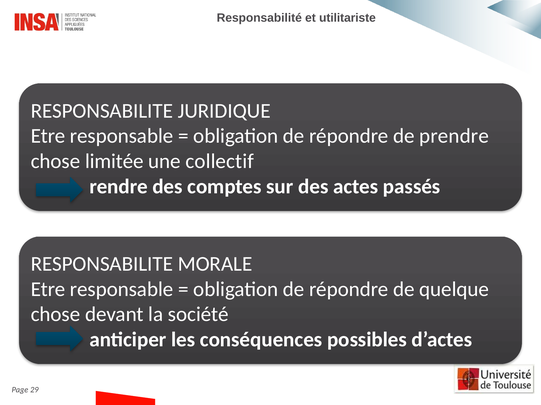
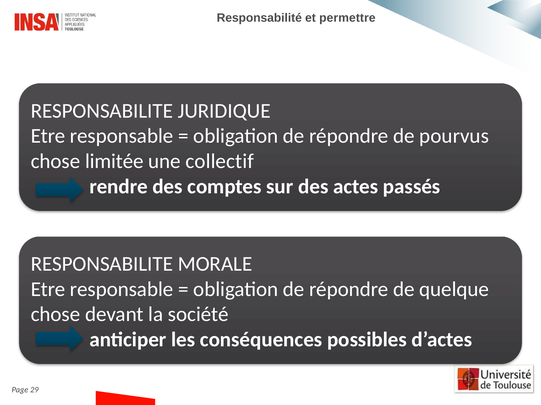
utilitariste: utilitariste -> permettre
prendre: prendre -> pourvus
